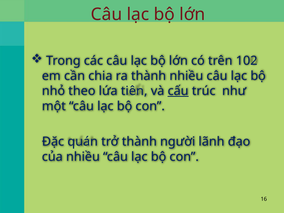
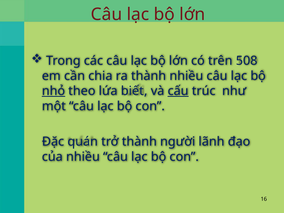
102: 102 -> 508
nhỏ underline: none -> present
tiên: tiên -> biết
